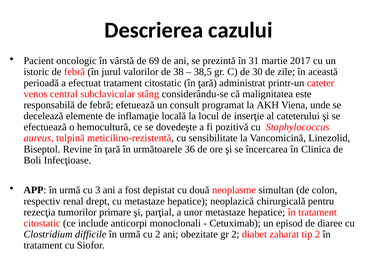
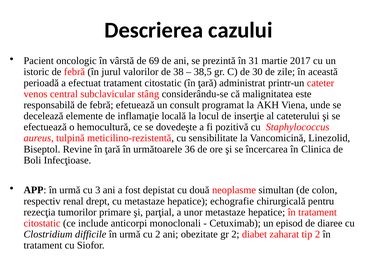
neoplazică: neoplazică -> echografie
